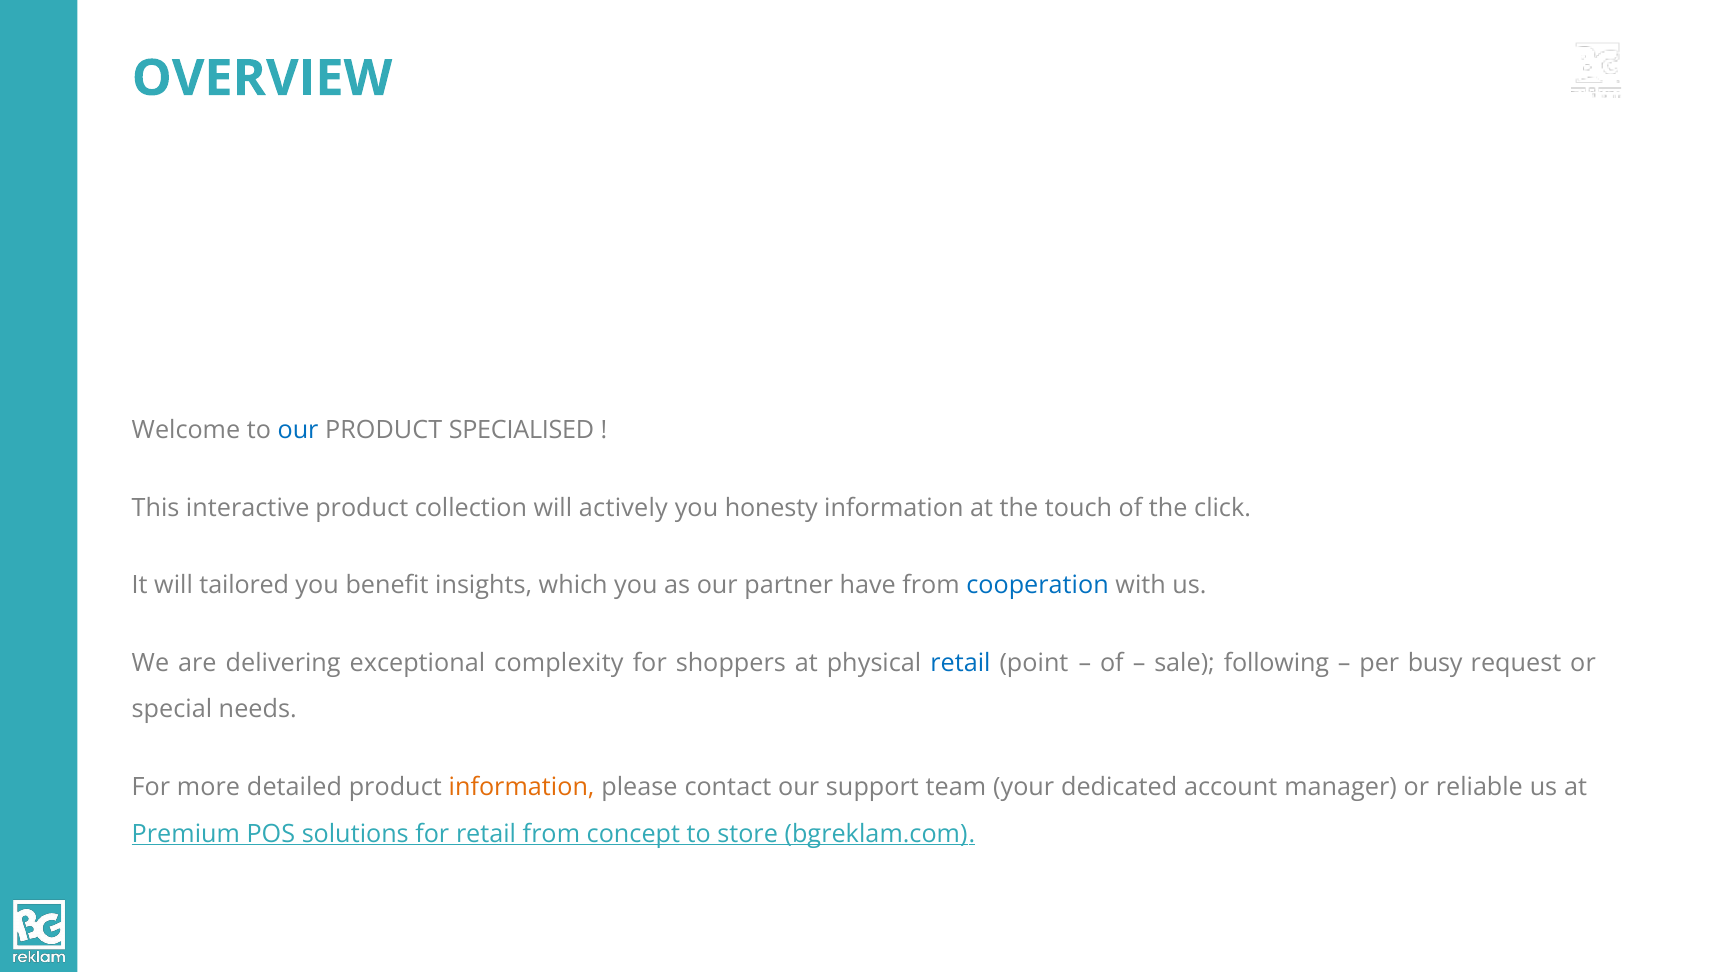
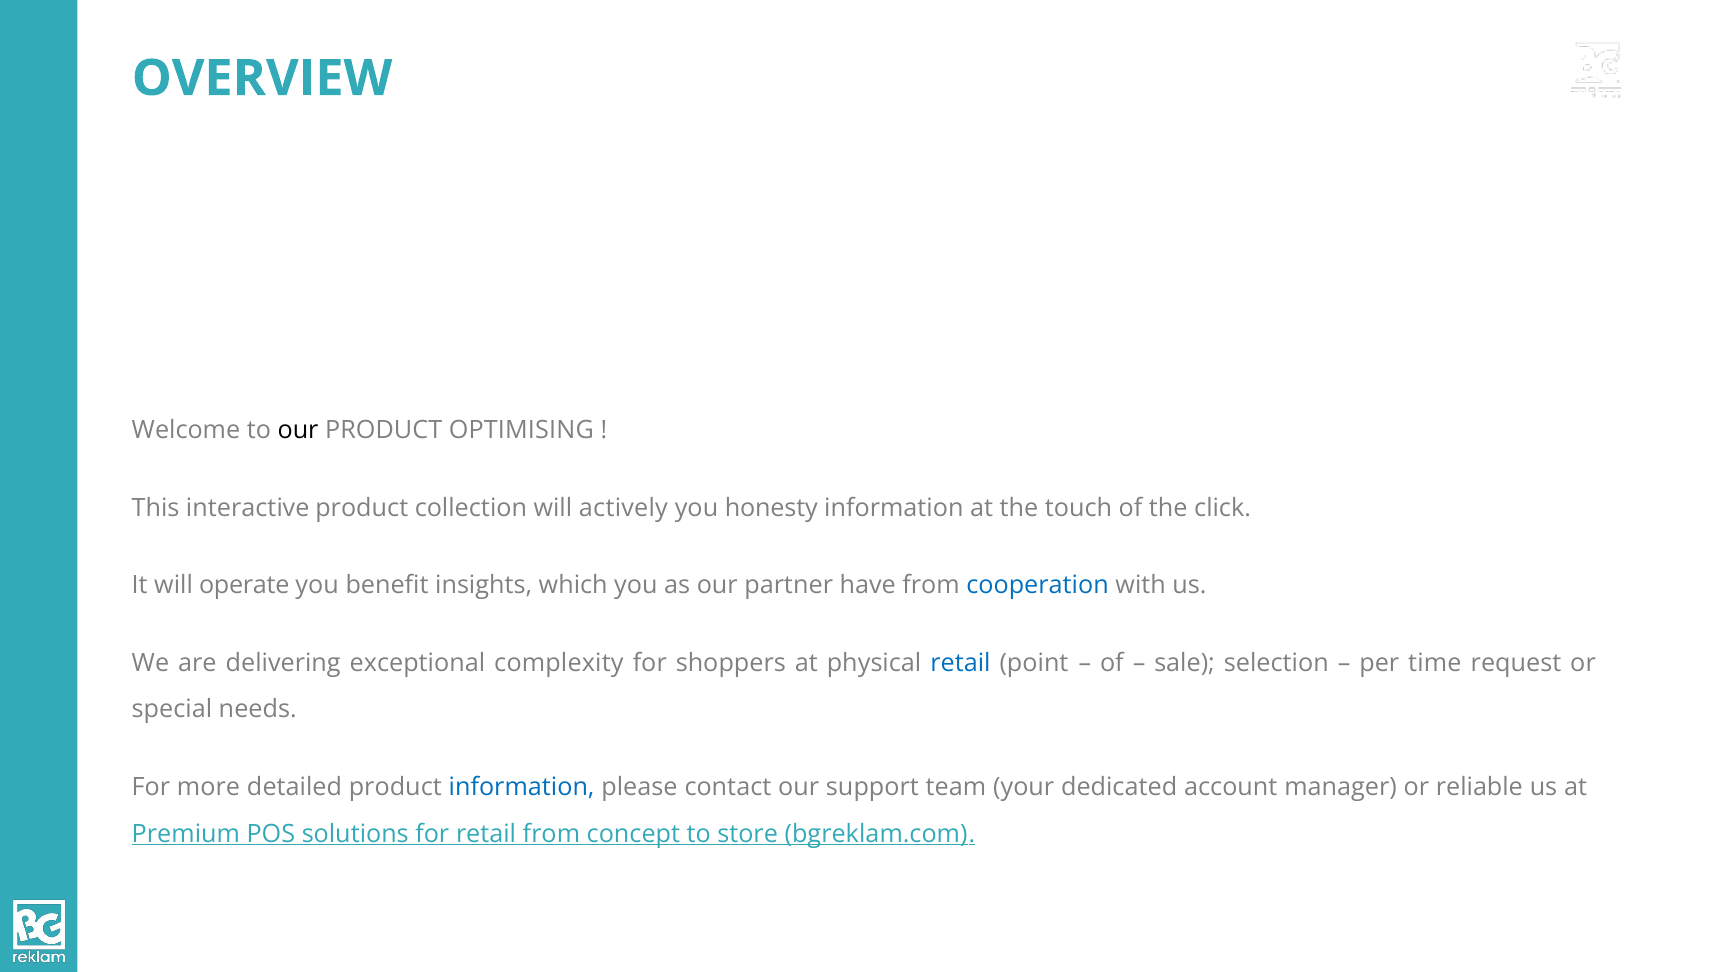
our at (298, 430) colour: blue -> black
SPECIALISED: SPECIALISED -> OPTIMISING
tailored: tailored -> operate
following: following -> selection
busy: busy -> time
information at (522, 787) colour: orange -> blue
